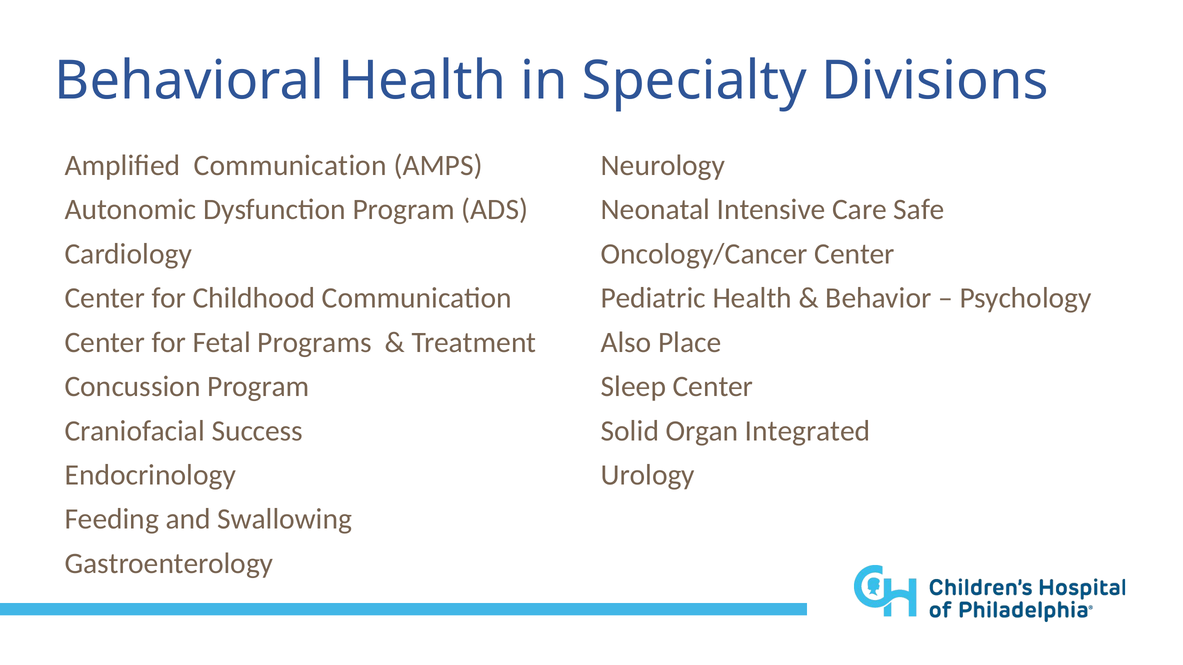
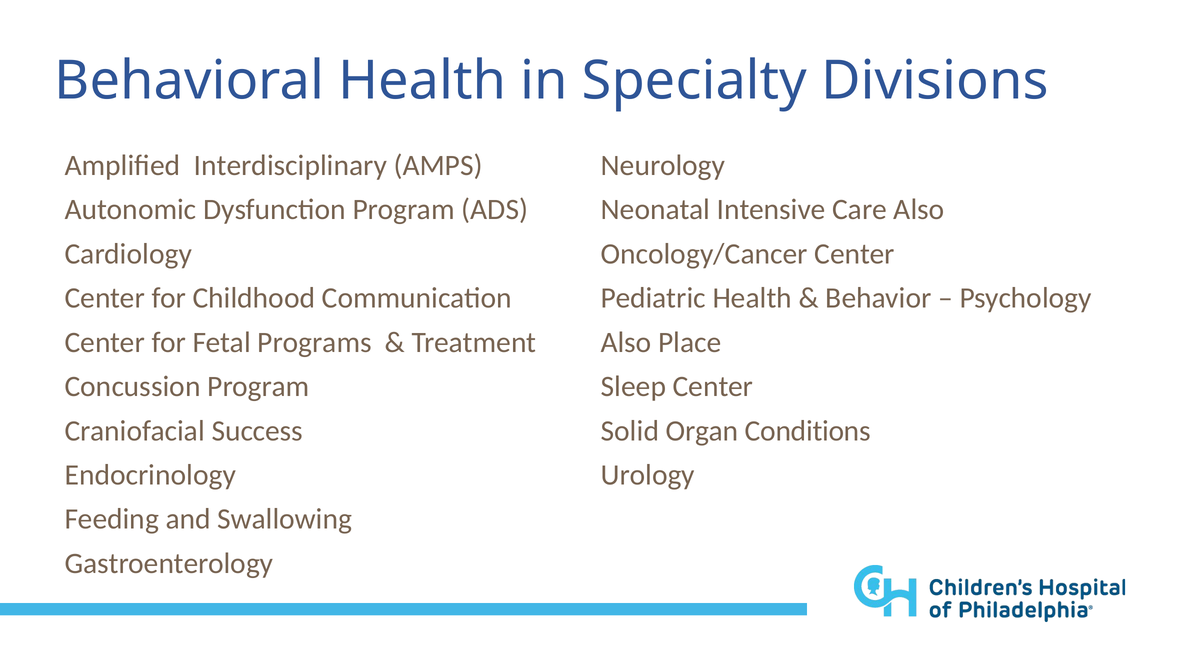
Amplified Communication: Communication -> Interdisciplinary
Care Safe: Safe -> Also
Integrated: Integrated -> Conditions
